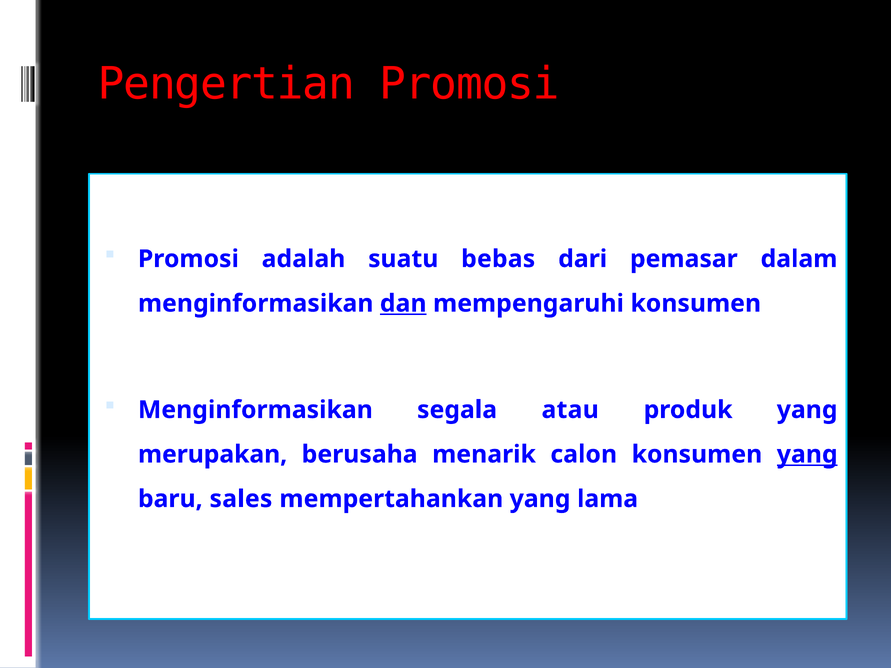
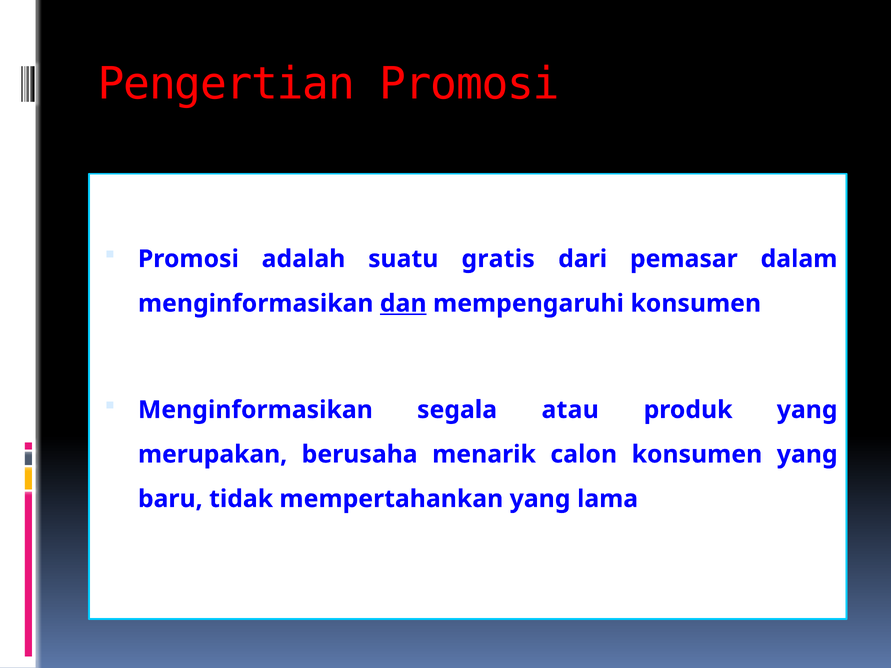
bebas: bebas -> gratis
yang at (807, 455) underline: present -> none
sales: sales -> tidak
